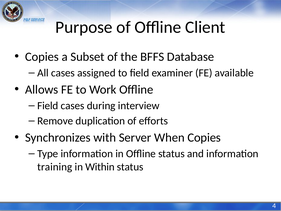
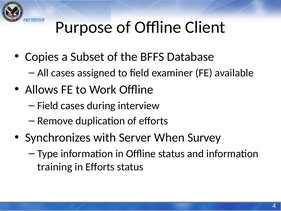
When Copies: Copies -> Survey
in Within: Within -> Efforts
